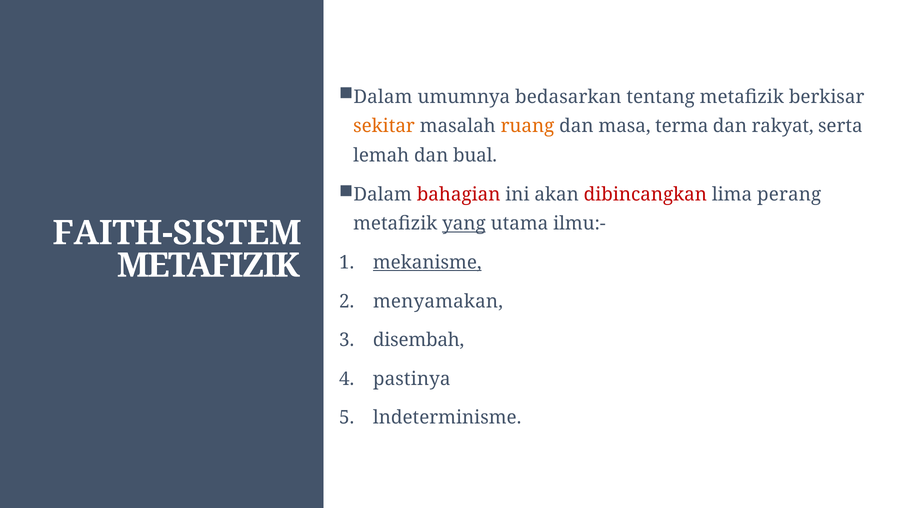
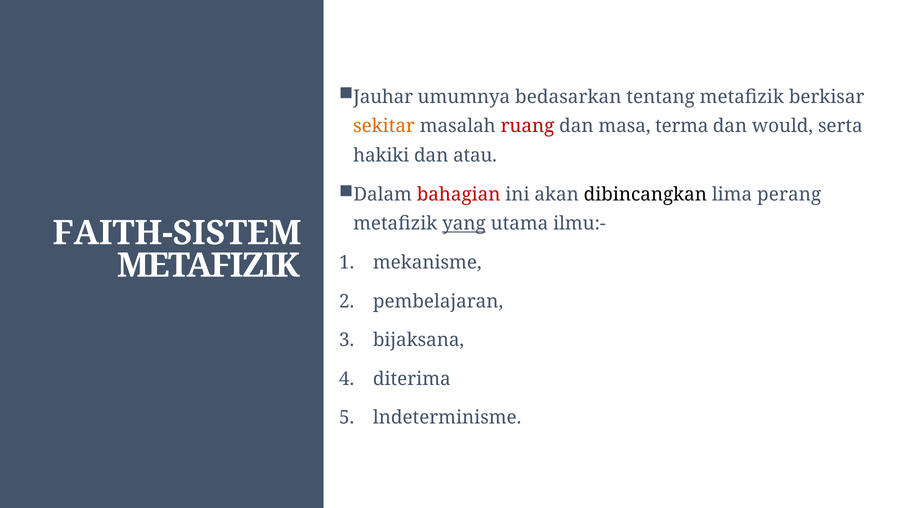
Dalam at (383, 97): Dalam -> Jauhar
ruang colour: orange -> red
rakyat: rakyat -> would
lemah: lemah -> hakiki
bual: bual -> atau
dibincangkan colour: red -> black
mekanisme underline: present -> none
menyamakan: menyamakan -> pembelajaran
disembah: disembah -> bijaksana
pastinya: pastinya -> diterima
